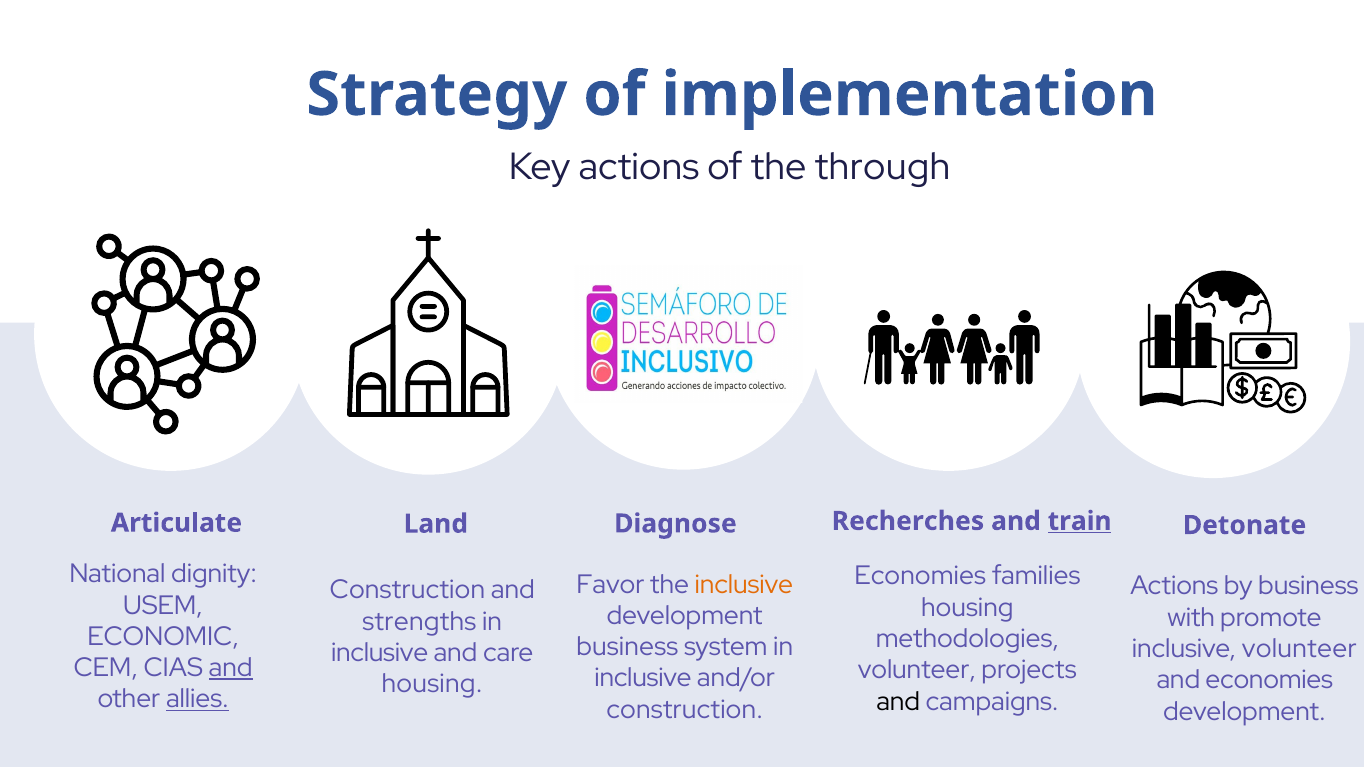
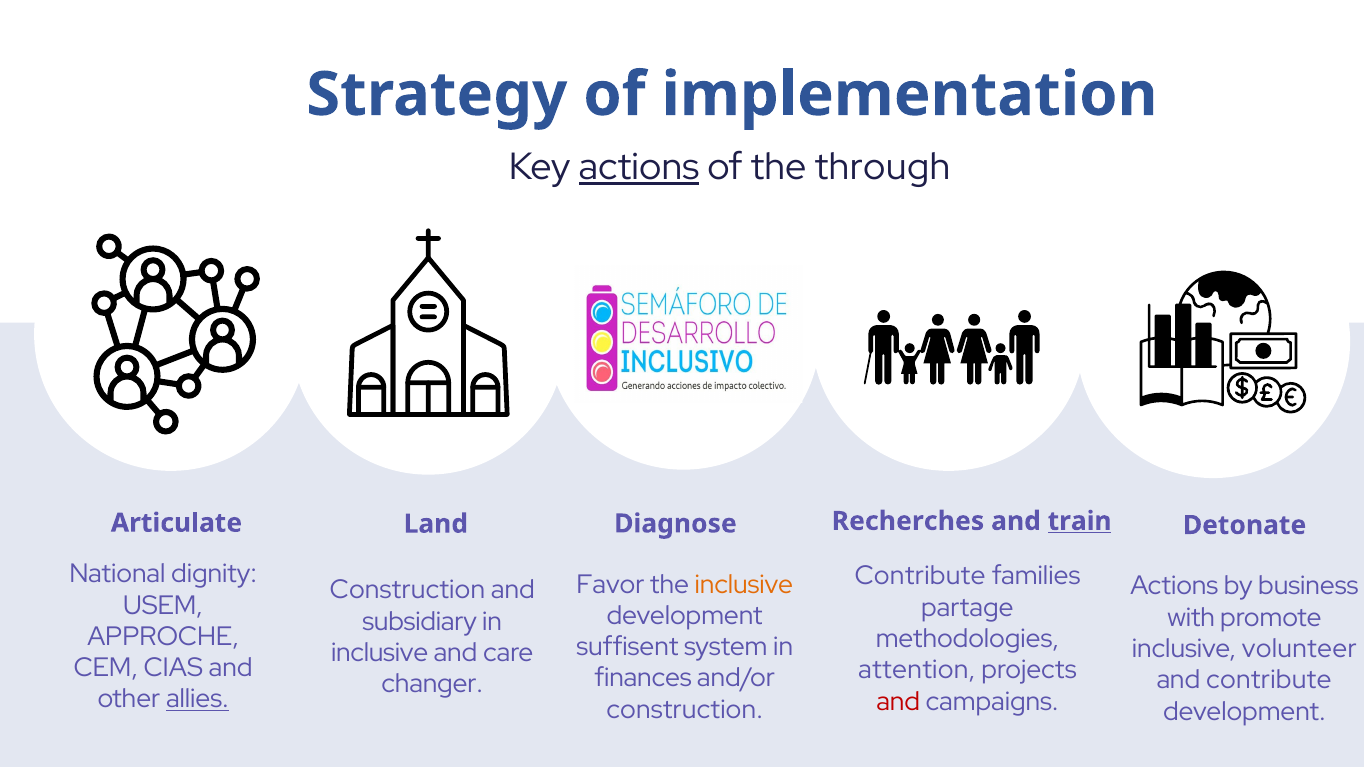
actions at (639, 167) underline: none -> present
Economies at (920, 576): Economies -> Contribute
housing at (967, 608): housing -> partage
strengths: strengths -> subsidiary
ECONOMIC: ECONOMIC -> APPROCHE
business at (627, 647): business -> suffisent
and at (231, 668) underline: present -> none
volunteer at (917, 670): volunteer -> attention
inclusive at (643, 678): inclusive -> finances
and economies: economies -> contribute
housing at (432, 684): housing -> changer
and at (898, 701) colour: black -> red
